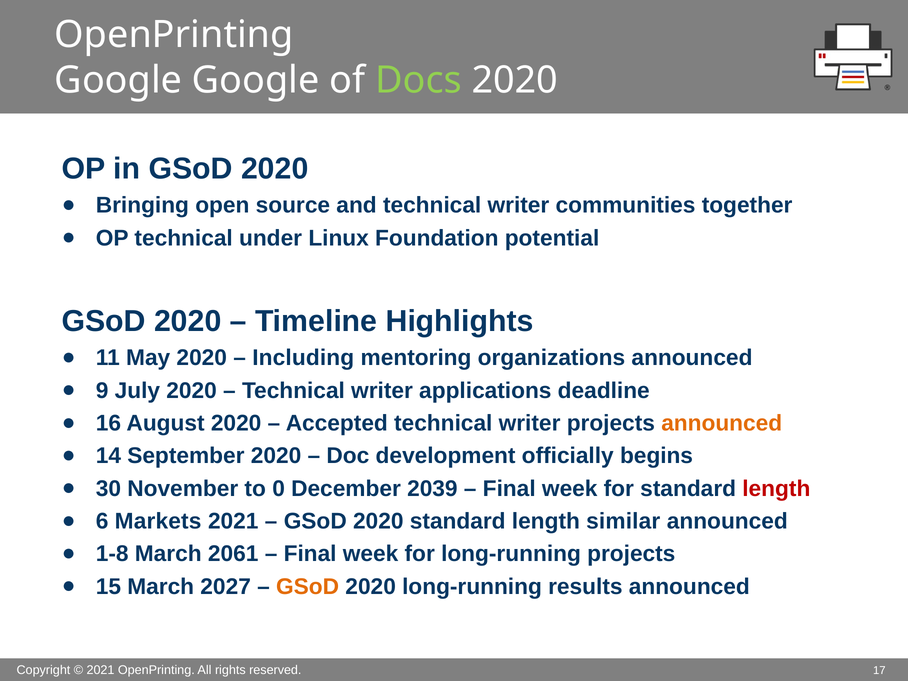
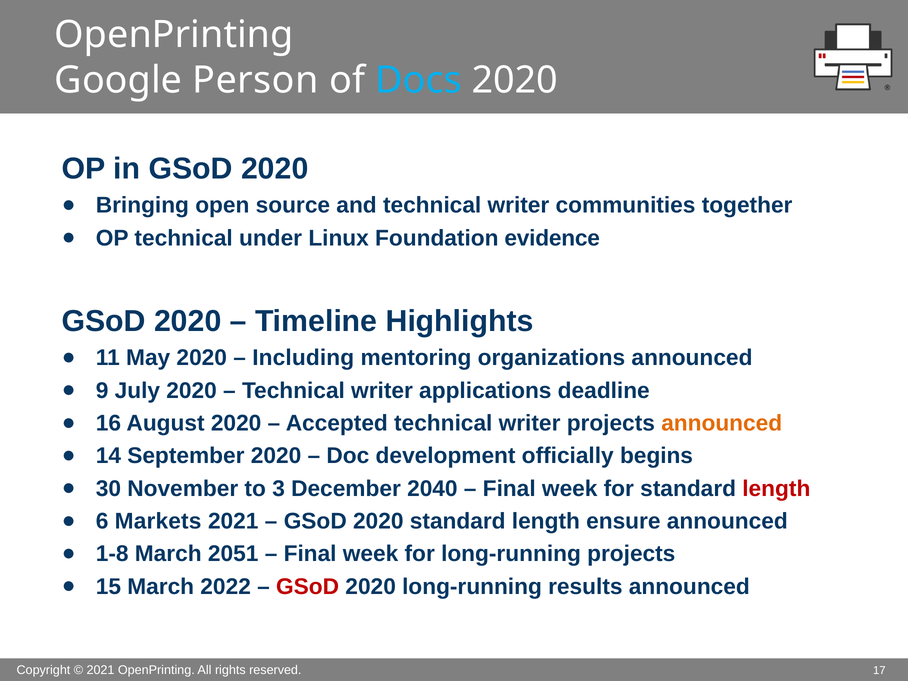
Google Google: Google -> Person
Docs colour: light green -> light blue
potential: potential -> evidence
0: 0 -> 3
2039: 2039 -> 2040
similar: similar -> ensure
2061: 2061 -> 2051
2027: 2027 -> 2022
GSoD at (308, 587) colour: orange -> red
